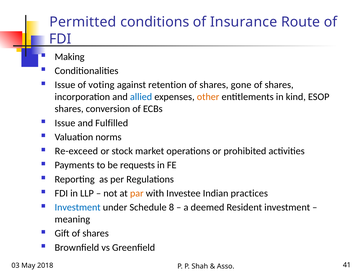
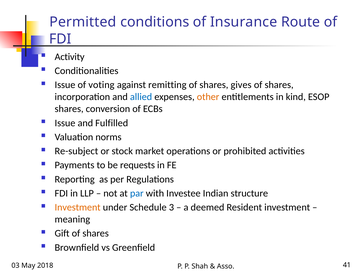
Making: Making -> Activity
retention: retention -> remitting
gone: gone -> gives
Re-exceed: Re-exceed -> Re-subject
par colour: orange -> blue
practices: practices -> structure
Investment at (78, 208) colour: blue -> orange
8: 8 -> 3
